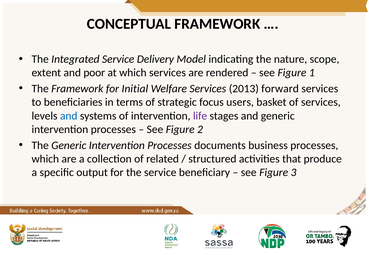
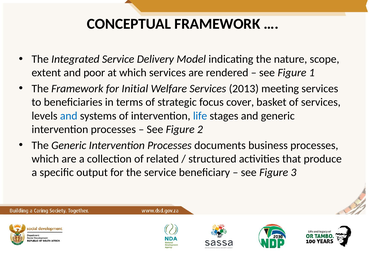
forward: forward -> meeting
users: users -> cover
life colour: purple -> blue
